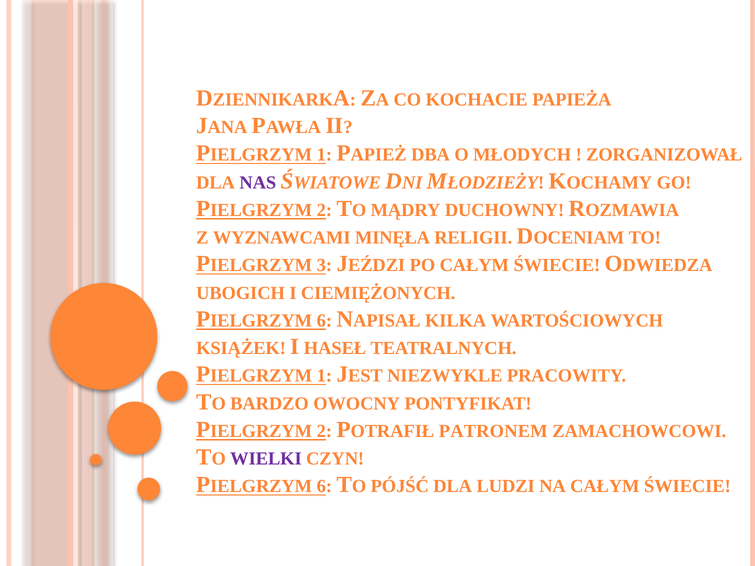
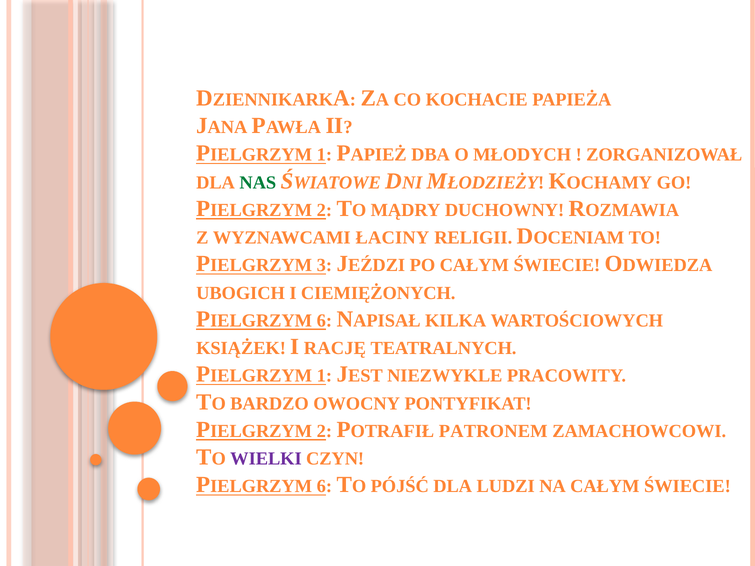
NAS colour: purple -> green
MINĘŁA: MINĘŁA -> ŁACINY
HASEŁ: HASEŁ -> RACJĘ
